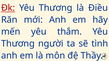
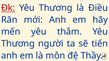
tình: tình -> tiến
